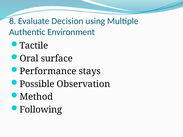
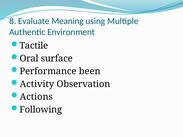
Decision: Decision -> Meaning
stays: stays -> been
Possible: Possible -> Activity
Method: Method -> Actions
